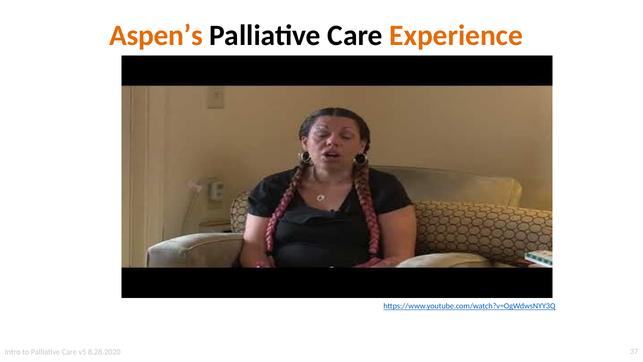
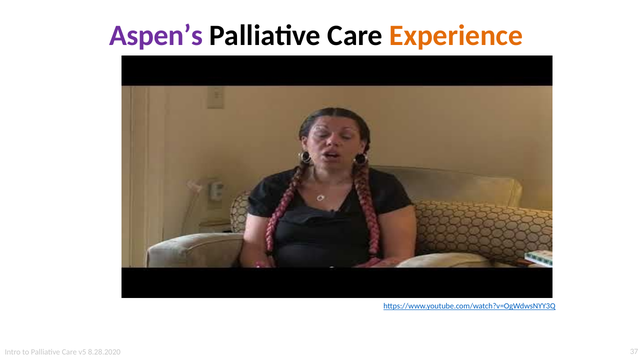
Aspen’s colour: orange -> purple
